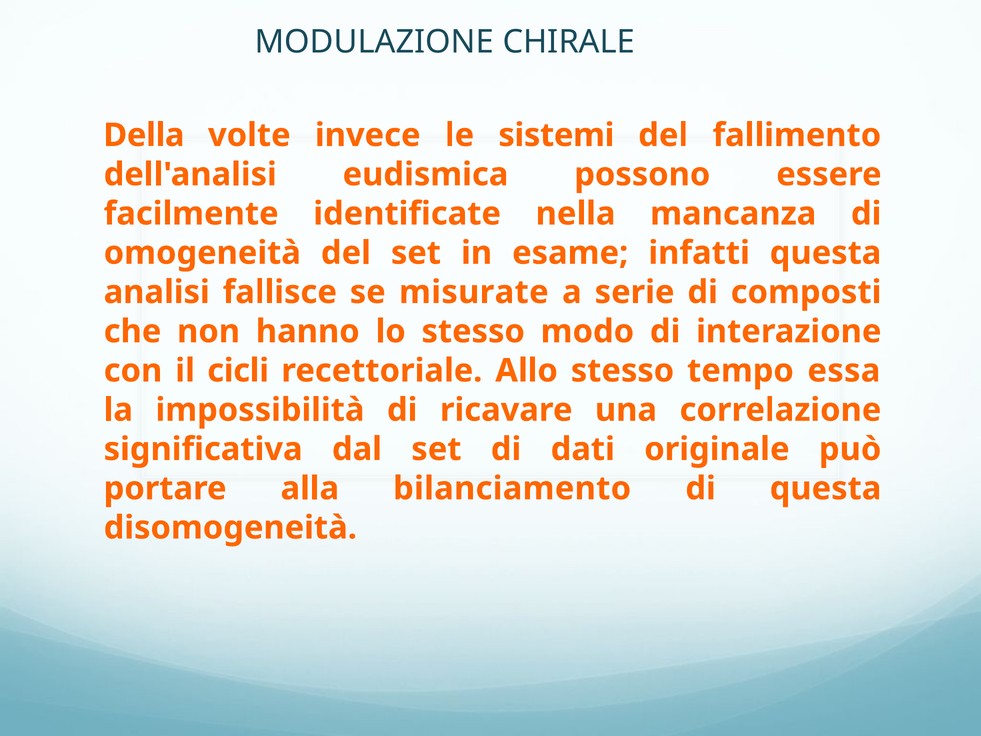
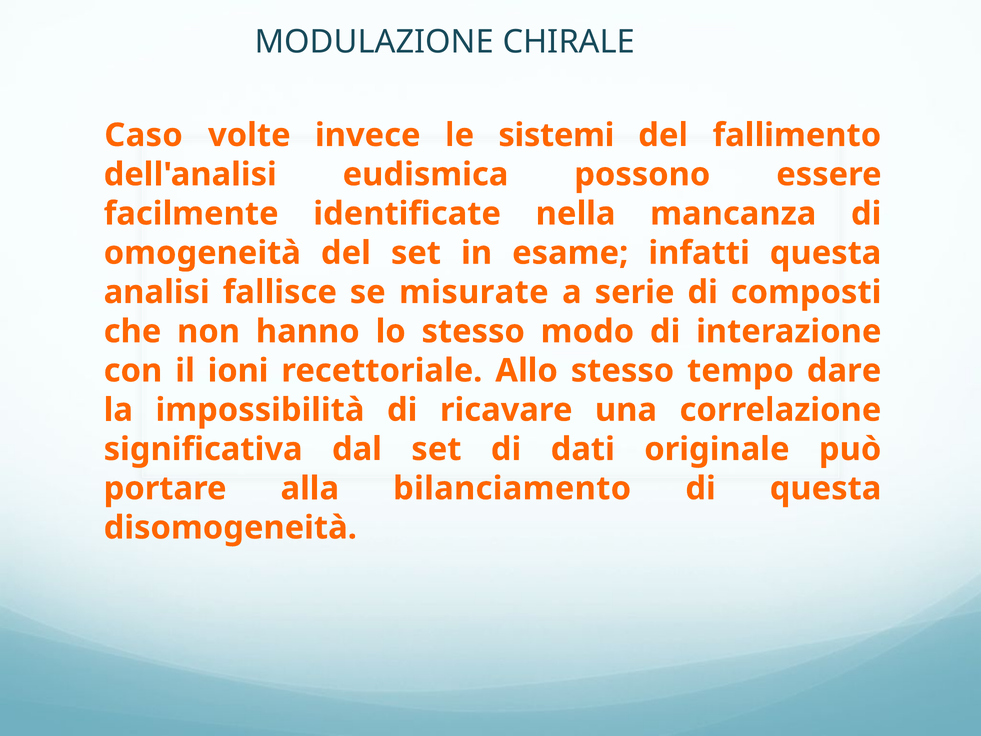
Della: Della -> Caso
cicli: cicli -> ioni
essa: essa -> dare
